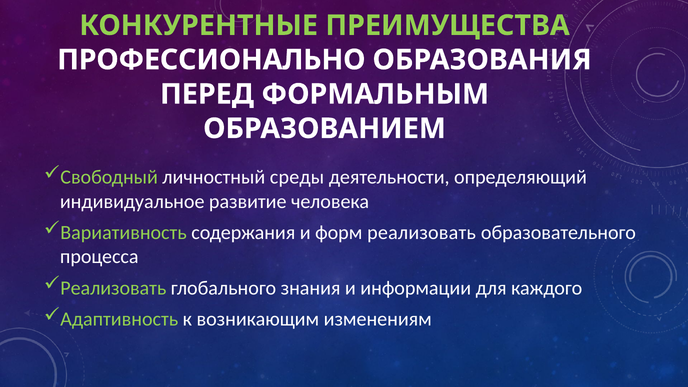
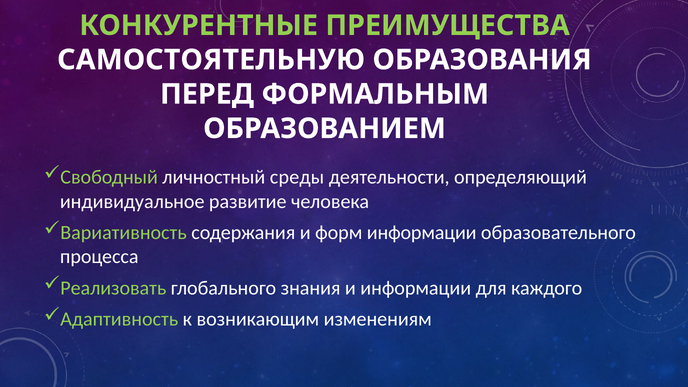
ПРОФЕССИОНАЛЬНО: ПРОФЕССИОНАЛЬНО -> САМОСТОЯТЕЛЬНУЮ
форм реализовать: реализовать -> информации
